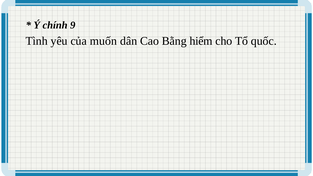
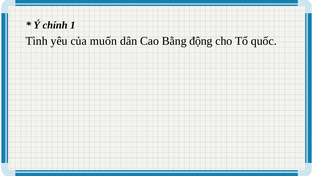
9: 9 -> 1
hiểm: hiểm -> động
